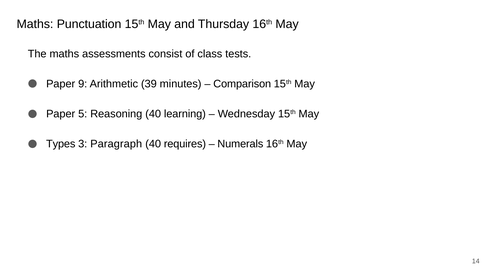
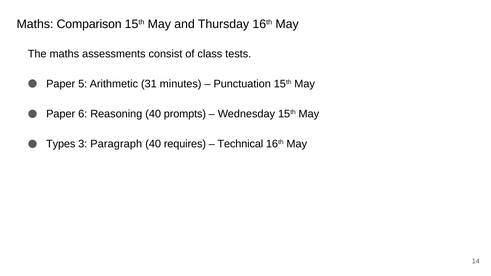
Punctuation: Punctuation -> Comparison
9: 9 -> 5
39: 39 -> 31
Comparison: Comparison -> Punctuation
5: 5 -> 6
learning: learning -> prompts
Numerals: Numerals -> Technical
